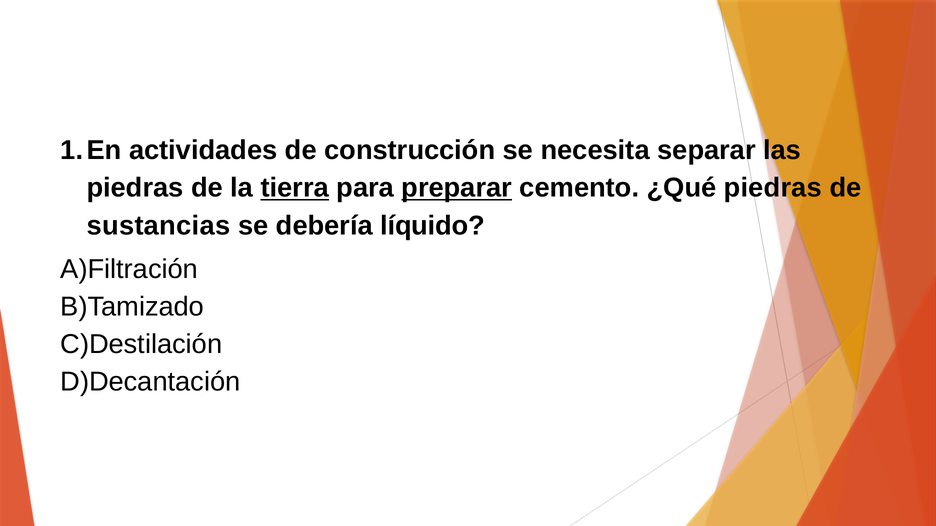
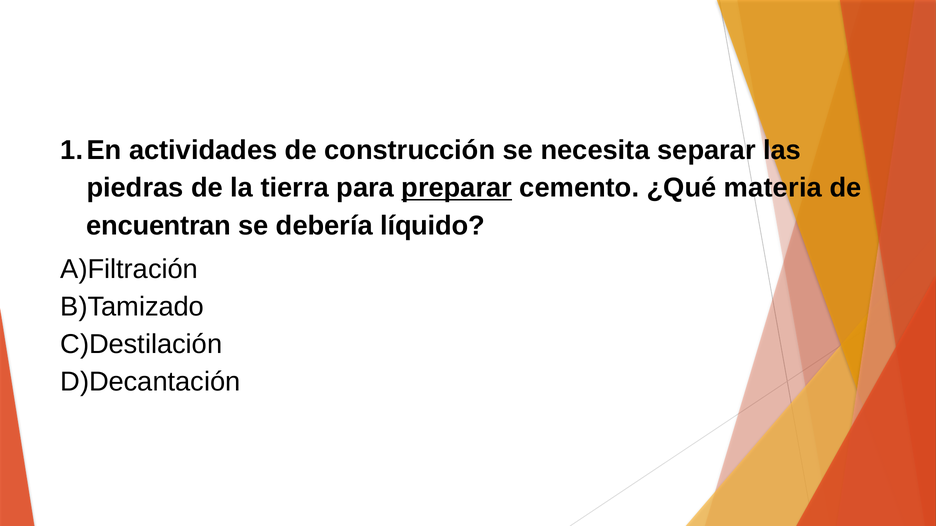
tierra underline: present -> none
¿Qué piedras: piedras -> materia
sustancias: sustancias -> encuentran
